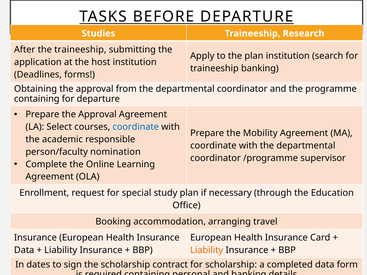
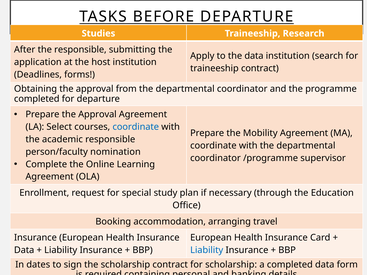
the traineeship: traineeship -> responsible
the plan: plan -> data
traineeship banking: banking -> contract
containing at (37, 99): containing -> completed
Liability at (207, 250) colour: orange -> blue
